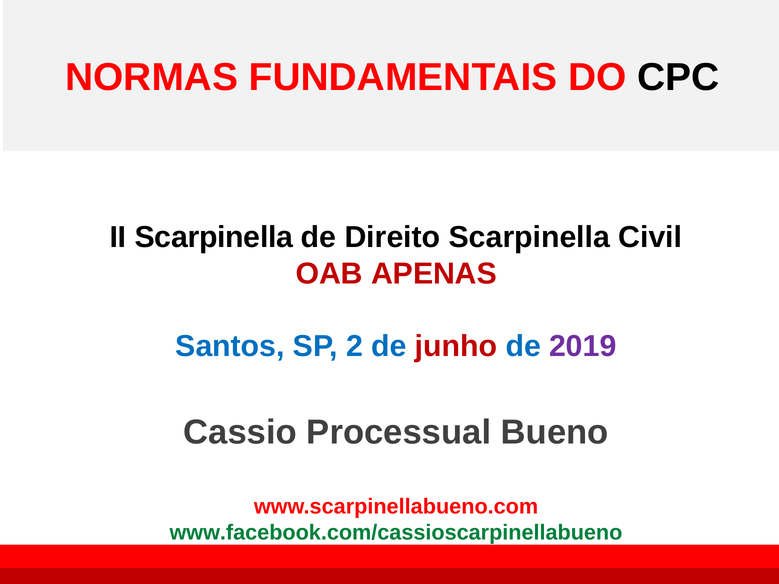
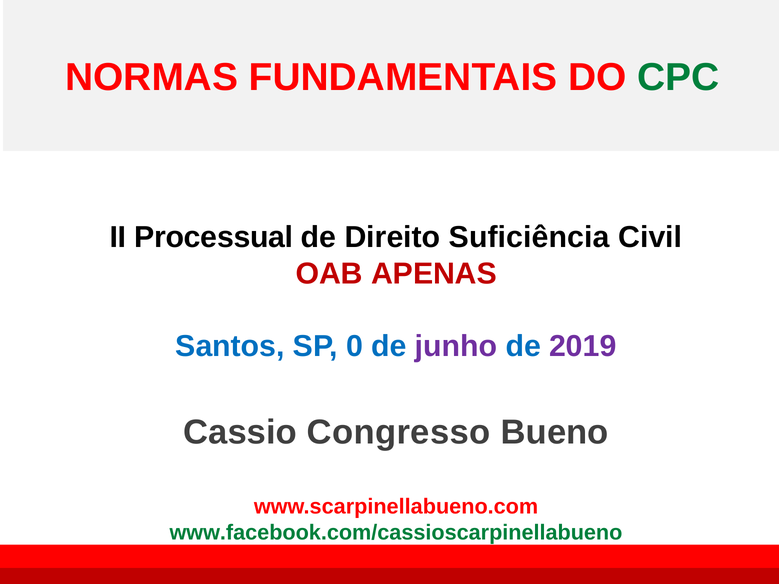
CPC colour: black -> green
II Scarpinella: Scarpinella -> Processual
Direito Scarpinella: Scarpinella -> Suficiência
2: 2 -> 0
junho colour: red -> purple
Processual: Processual -> Congresso
